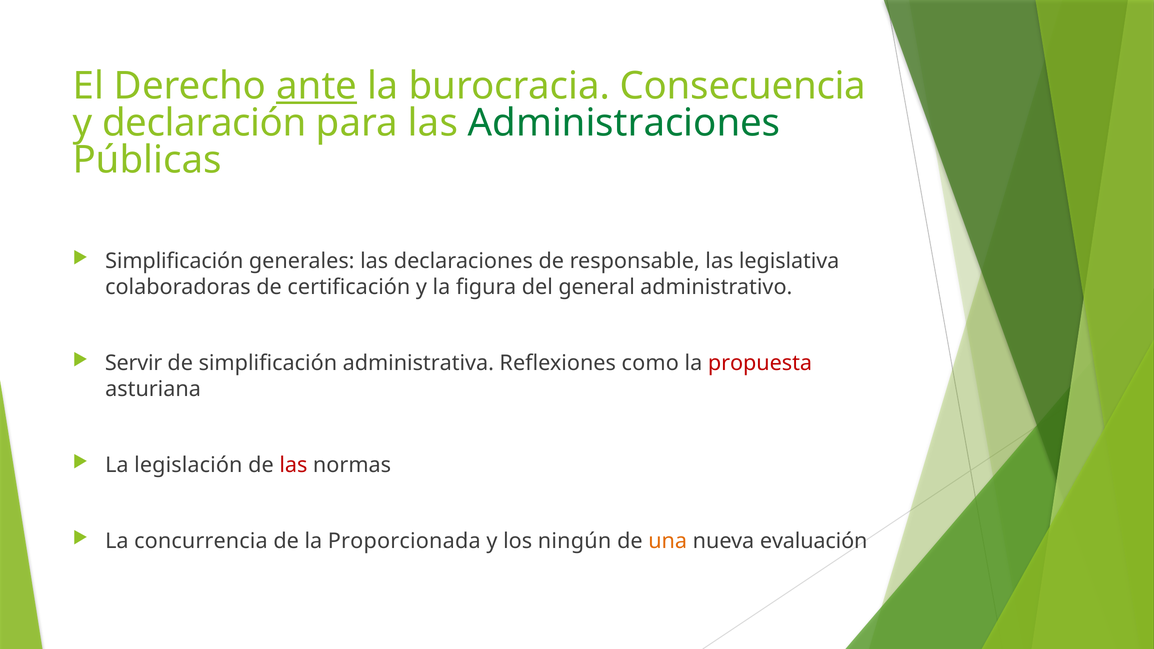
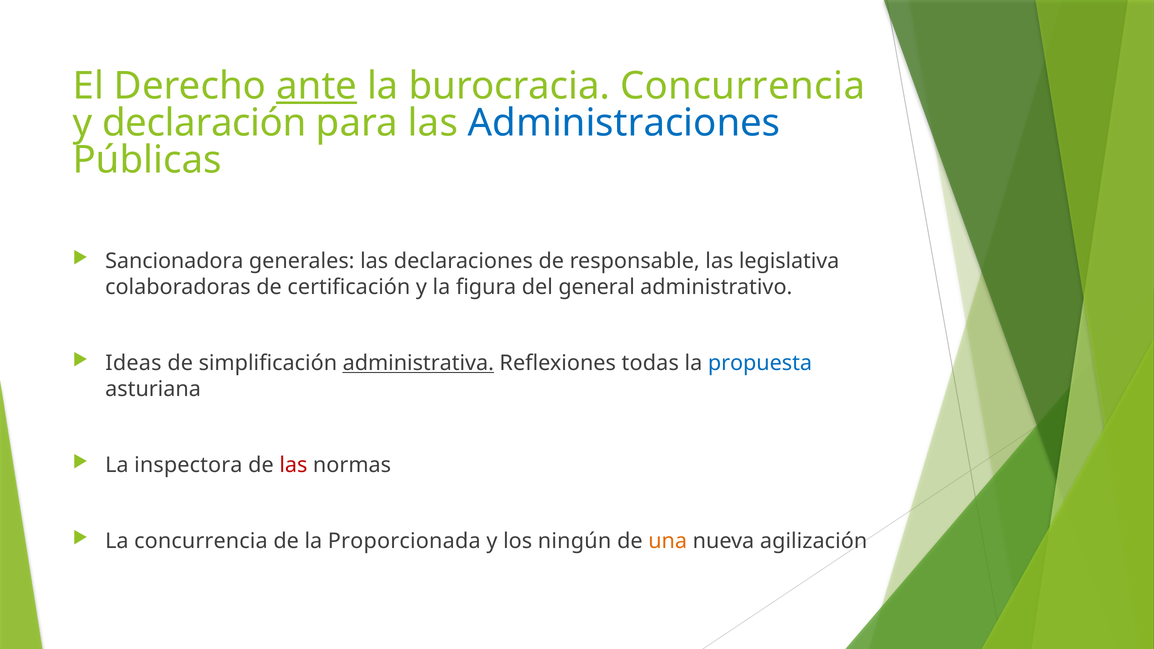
burocracia Consecuencia: Consecuencia -> Concurrencia
Administraciones colour: green -> blue
Simplificación at (174, 261): Simplificación -> Sancionadora
Servir: Servir -> Ideas
administrativa underline: none -> present
como: como -> todas
propuesta colour: red -> blue
legislación: legislación -> inspectora
evaluación: evaluación -> agilización
